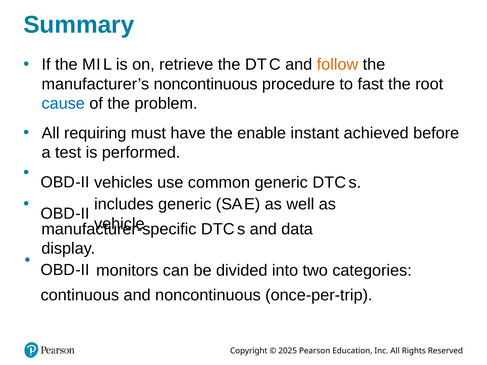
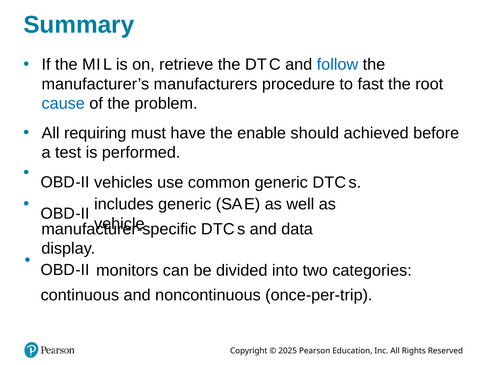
follow colour: orange -> blue
manufacturer’s noncontinuous: noncontinuous -> manufacturers
instant: instant -> should
